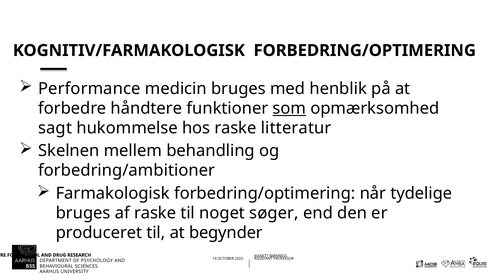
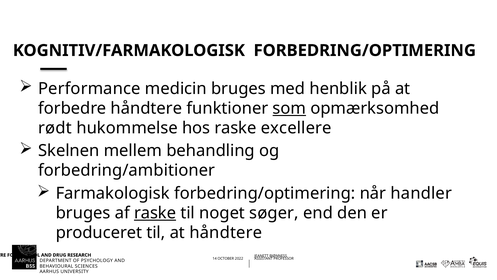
sagt: sagt -> rødt
litteratur: litteratur -> excellere
tydelige: tydelige -> handler
raske at (155, 213) underline: none -> present
at begynder: begynder -> håndtere
